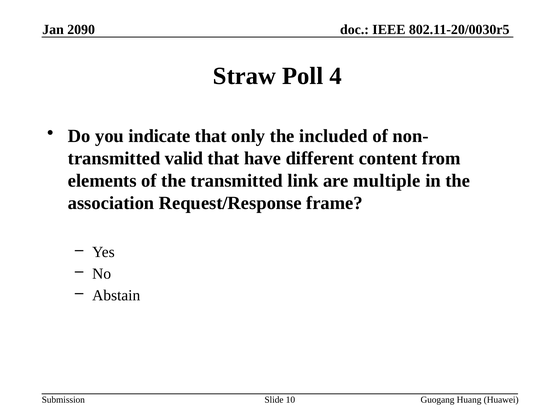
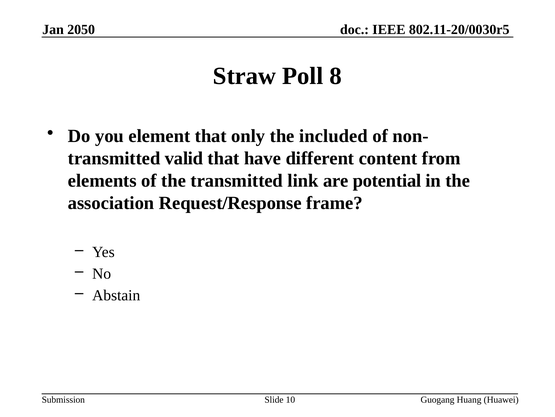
2090: 2090 -> 2050
4: 4 -> 8
indicate: indicate -> element
multiple: multiple -> potential
